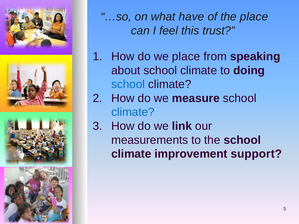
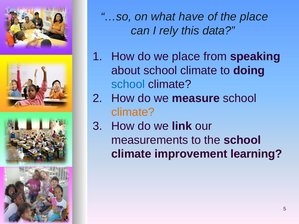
feel: feel -> rely
trust: trust -> data
climate at (133, 112) colour: blue -> orange
support: support -> learning
